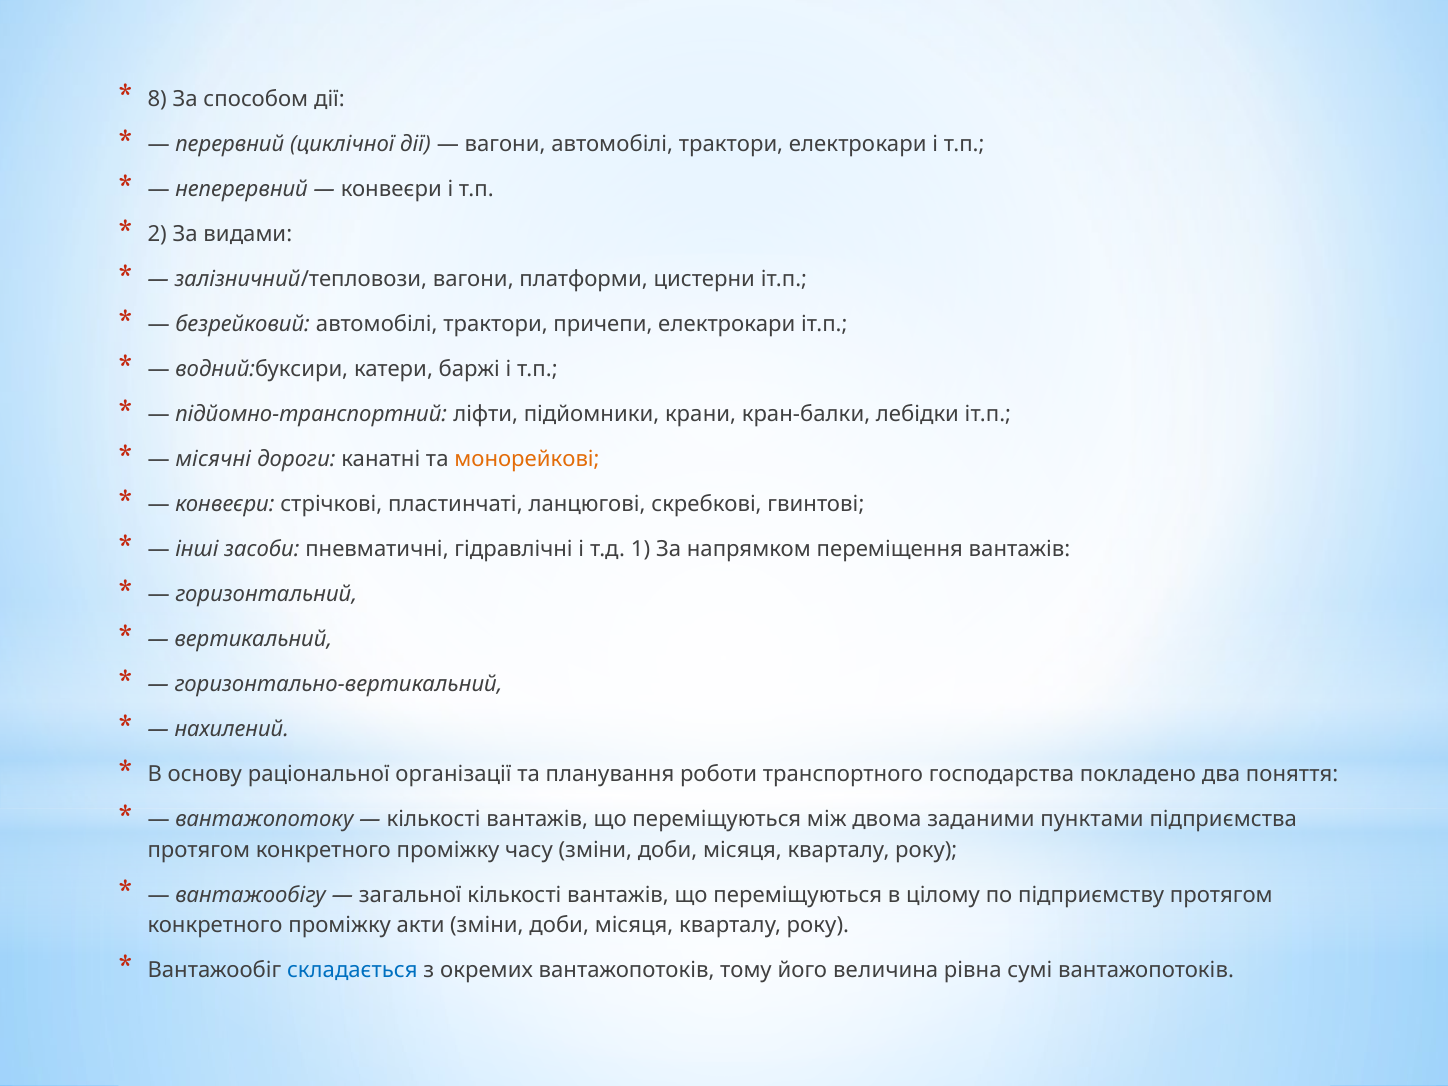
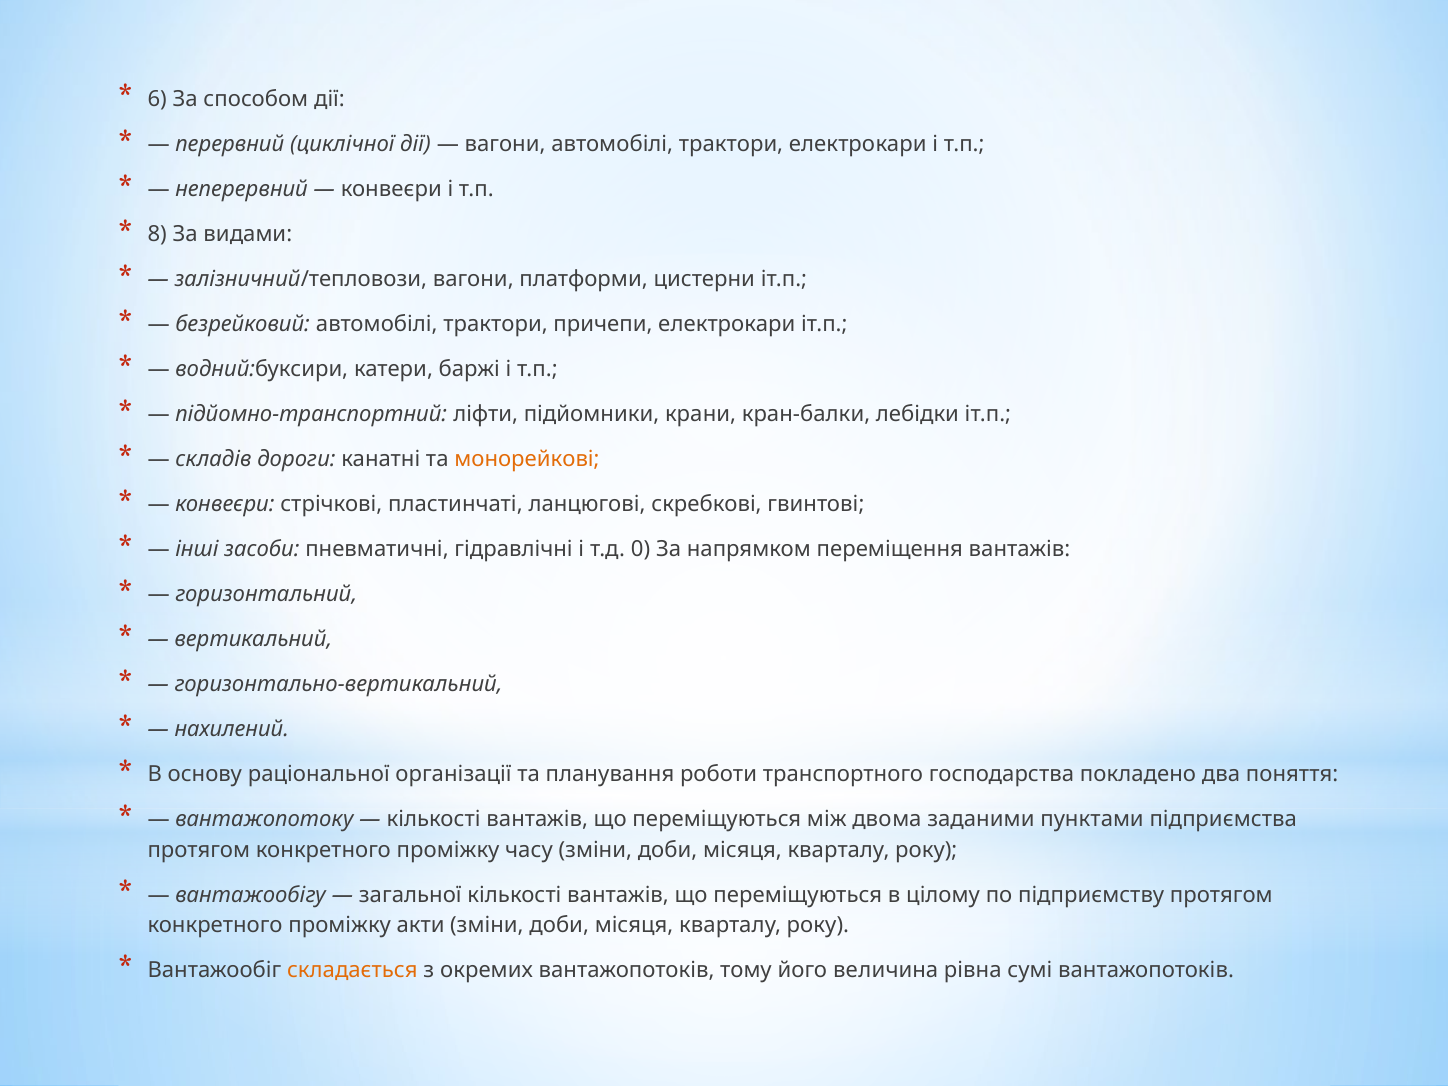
8: 8 -> 6
2: 2 -> 8
місячні: місячні -> складів
1: 1 -> 0
складається colour: blue -> orange
